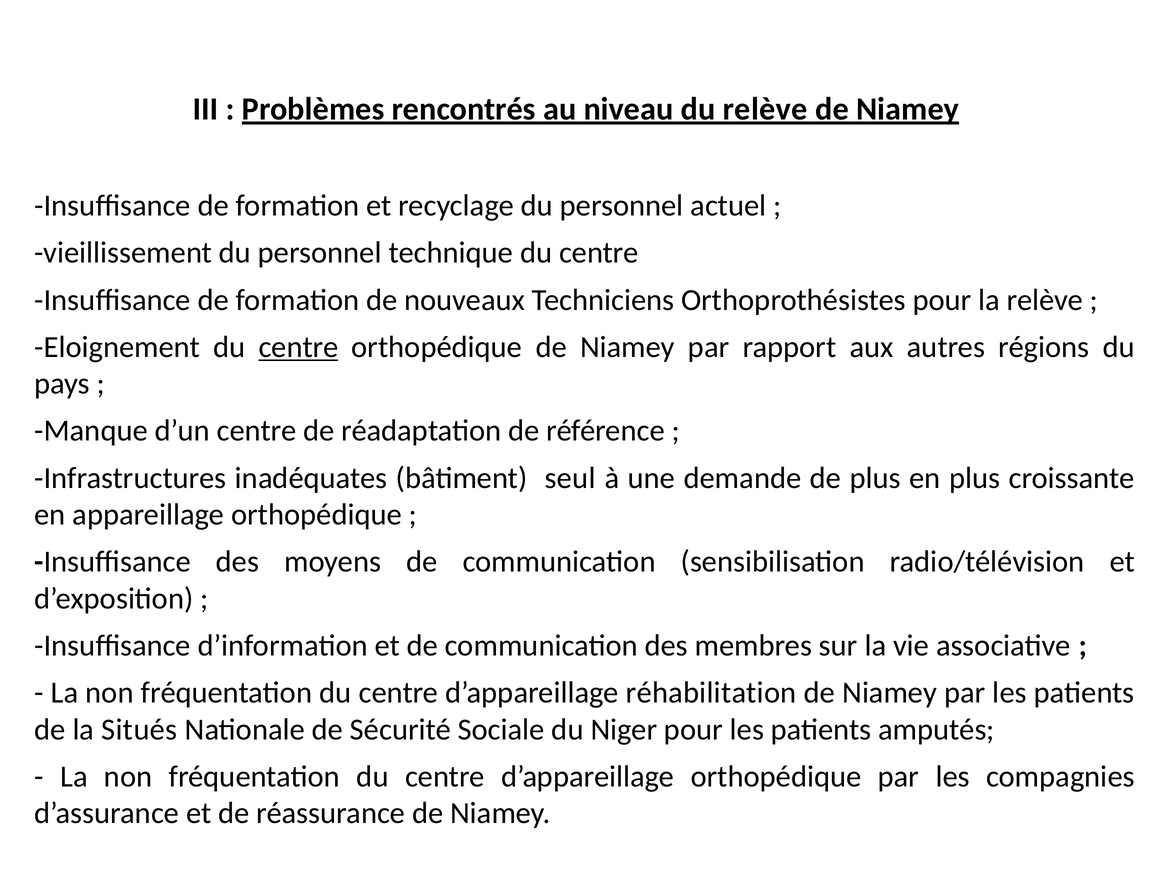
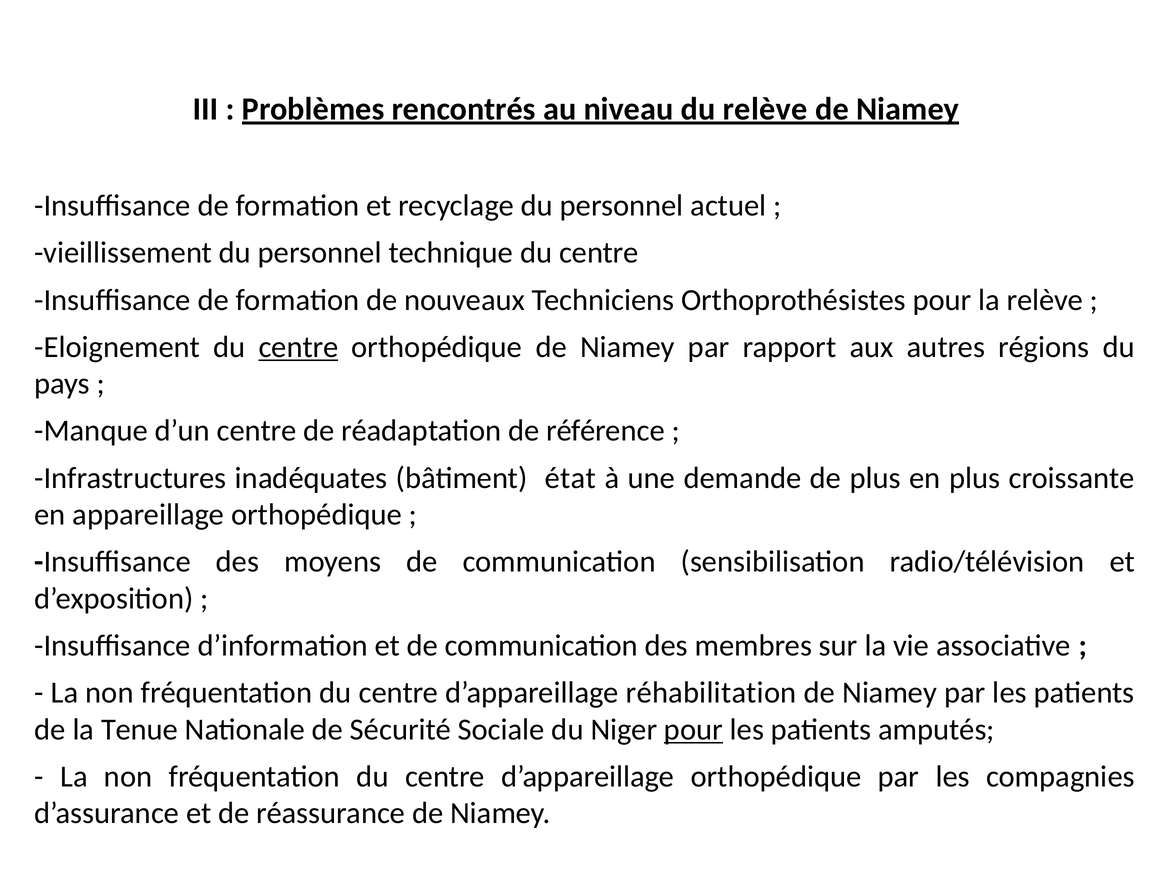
seul: seul -> état
Situés: Situés -> Tenue
pour at (693, 729) underline: none -> present
